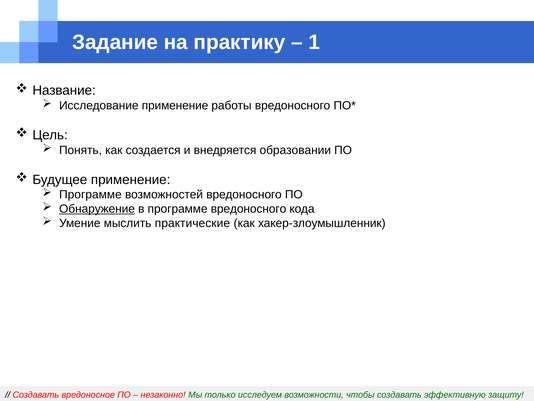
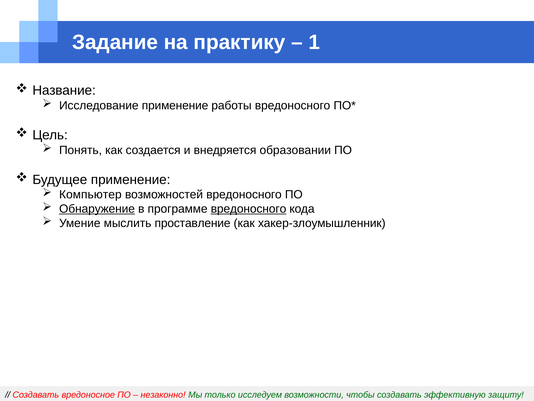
Программе at (90, 194): Программе -> Компьютер
вредоносного at (249, 209) underline: none -> present
практические: практические -> проставление
